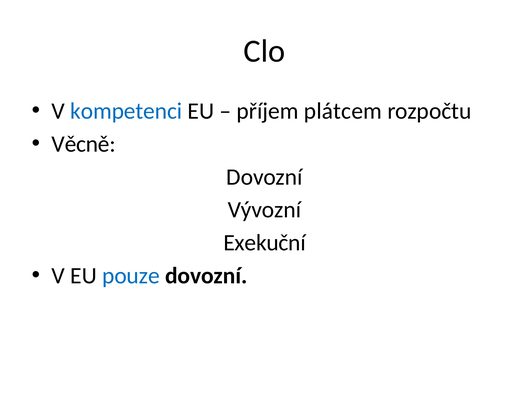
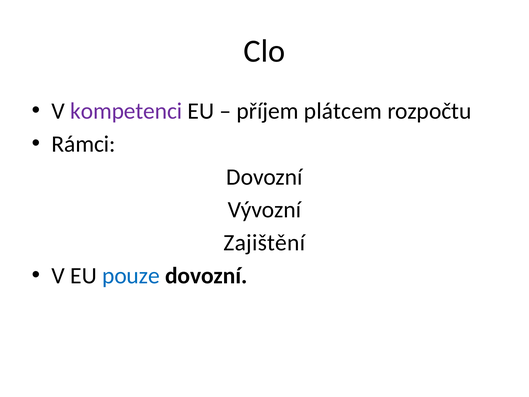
kompetenci colour: blue -> purple
Věcně: Věcně -> Rámci
Exekuční: Exekuční -> Zajištění
